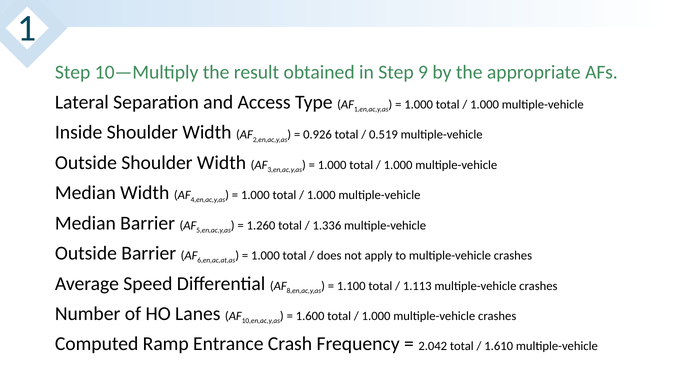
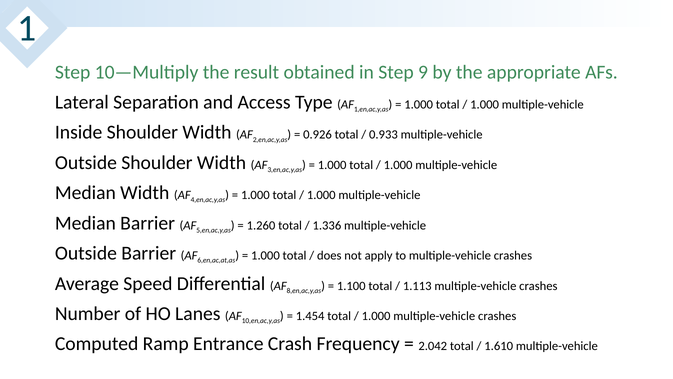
0.519: 0.519 -> 0.933
1.600: 1.600 -> 1.454
